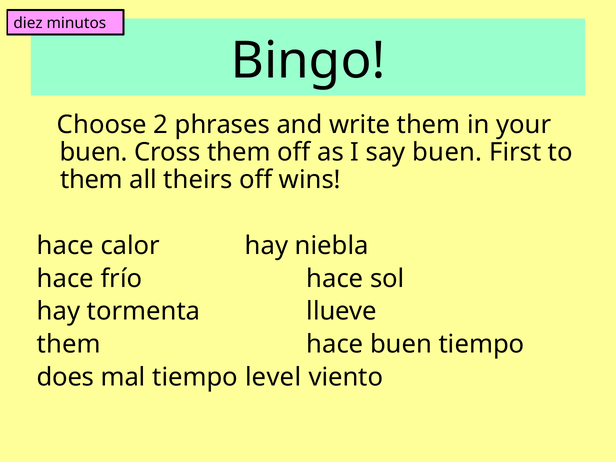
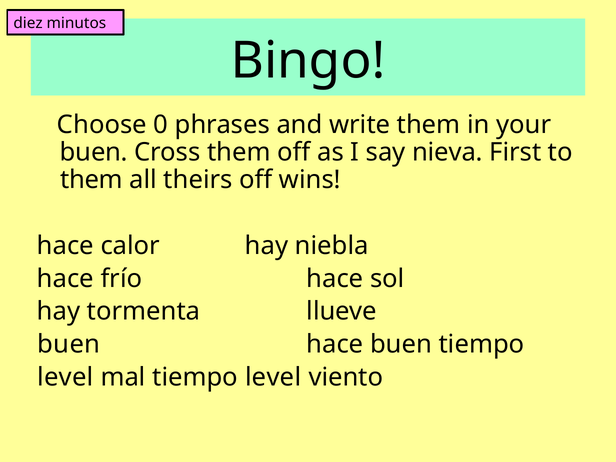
2: 2 -> 0
say buen: buen -> nieva
them at (69, 344): them -> buen
does at (66, 377): does -> level
